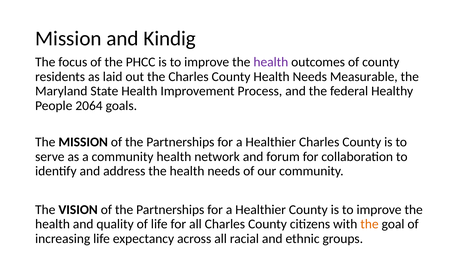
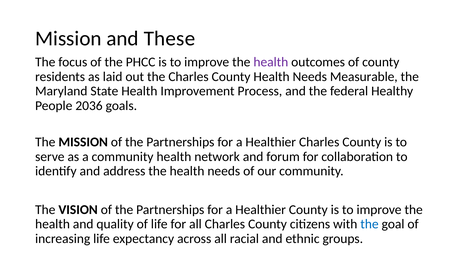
Kindig: Kindig -> These
2064: 2064 -> 2036
the at (370, 224) colour: orange -> blue
